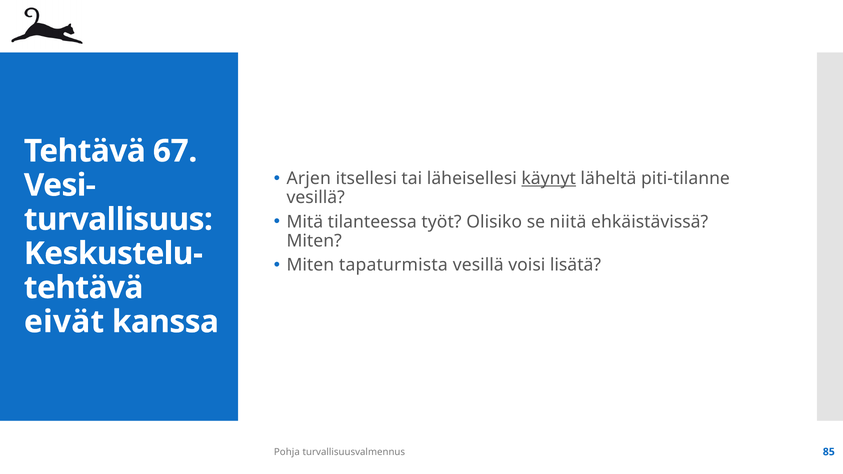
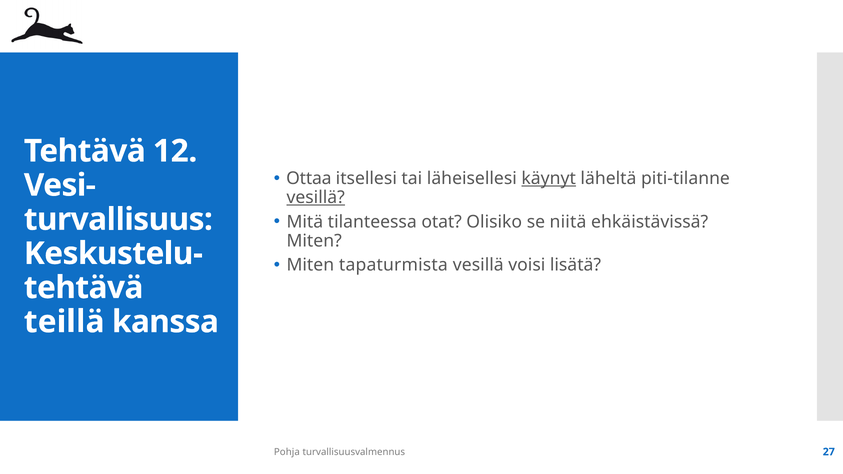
67: 67 -> 12
Arjen: Arjen -> Ottaa
vesillä at (316, 198) underline: none -> present
työt: työt -> otat
eivät: eivät -> teillä
85: 85 -> 27
